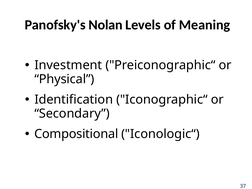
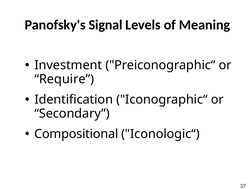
Nolan: Nolan -> Signal
Physical: Physical -> Require
